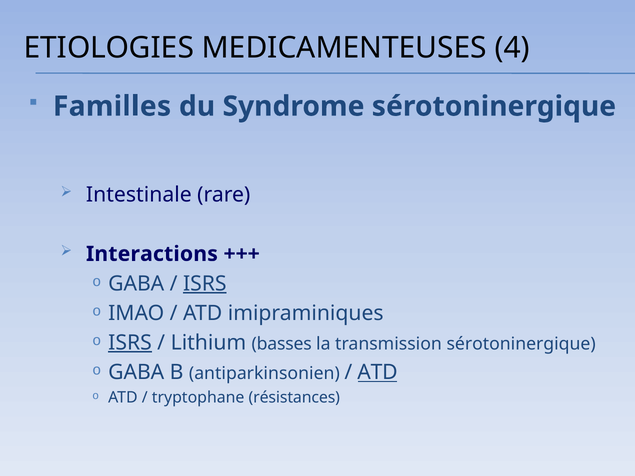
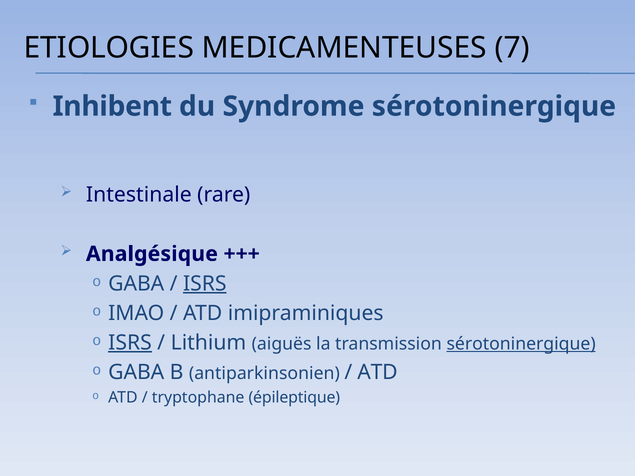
4: 4 -> 7
Familles: Familles -> Inhibent
Interactions: Interactions -> Analgésique
basses: basses -> aiguës
sérotoninergique at (521, 344) underline: none -> present
ATD at (378, 373) underline: present -> none
résistances: résistances -> épileptique
